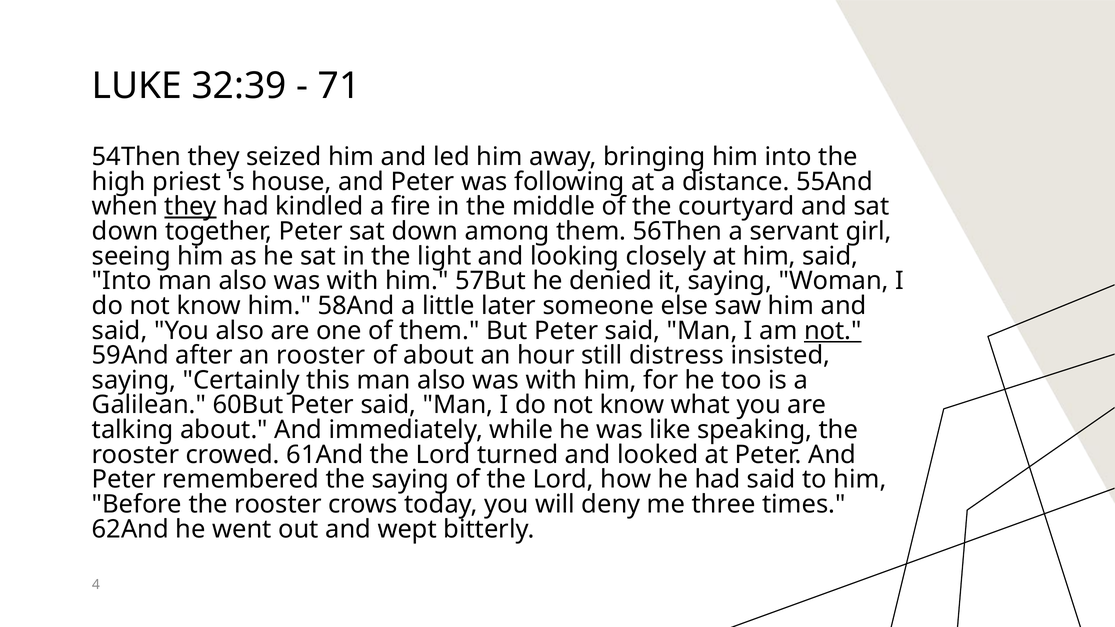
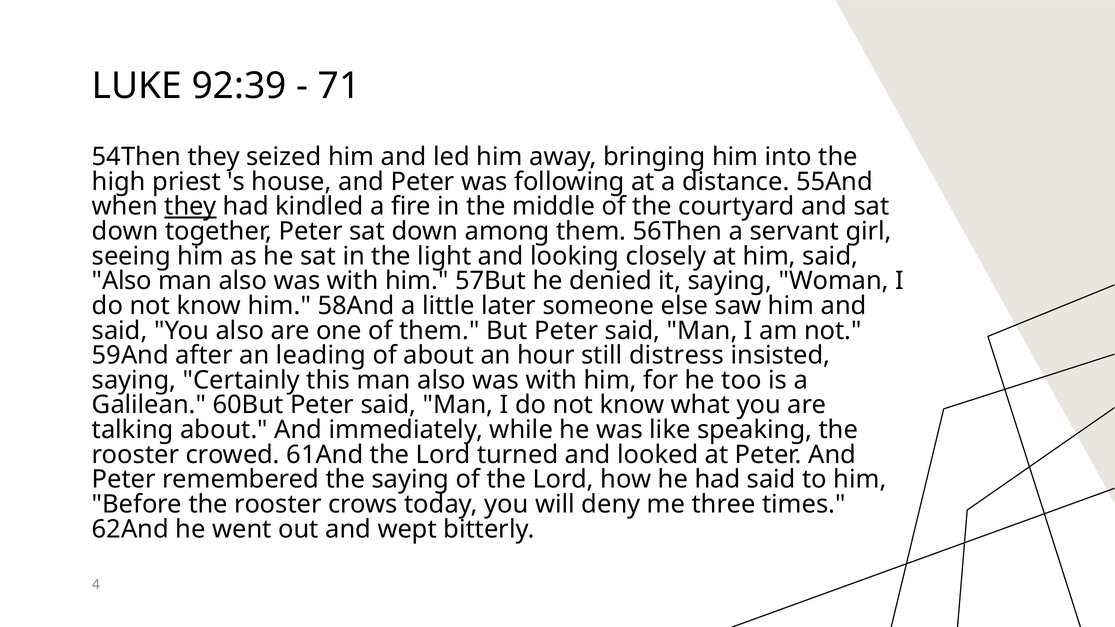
32:39: 32:39 -> 92:39
Into at (122, 281): Into -> Also
not at (833, 331) underline: present -> none
an rooster: rooster -> leading
